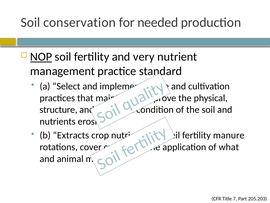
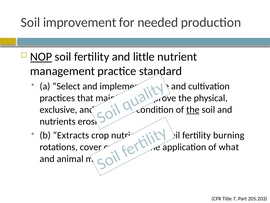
conservation: conservation -> improvement
very: very -> little
structure: structure -> exclusive
the at (193, 109) underline: none -> present
manure: manure -> burning
